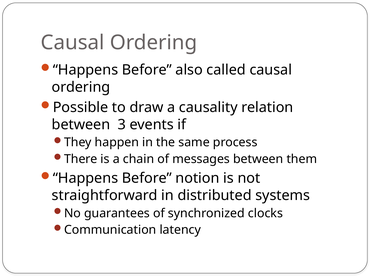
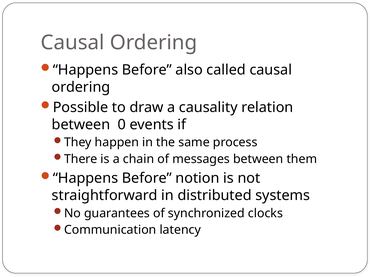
3: 3 -> 0
